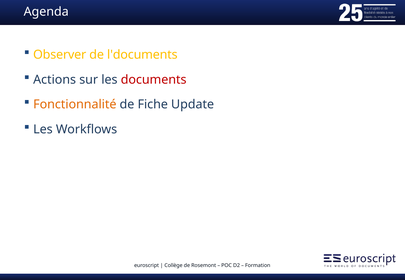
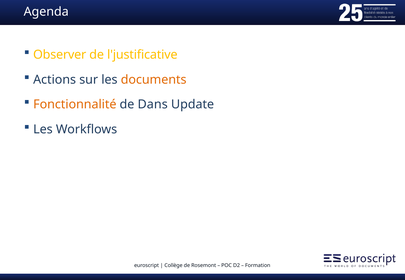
l'documents: l'documents -> l'justificative
documents colour: red -> orange
Fiche: Fiche -> Dans
